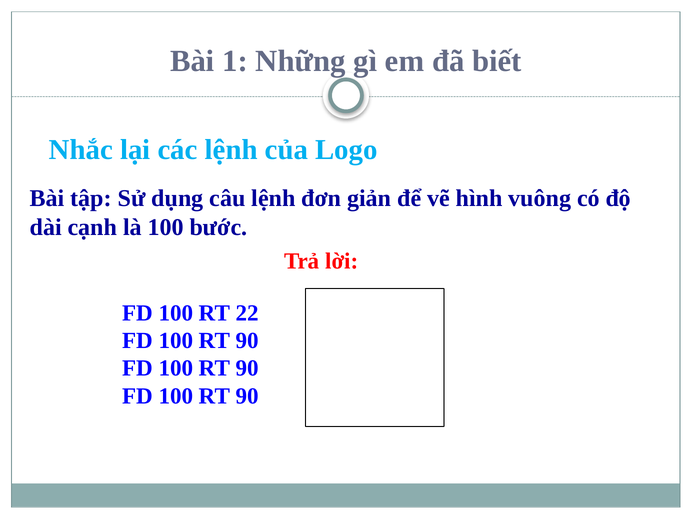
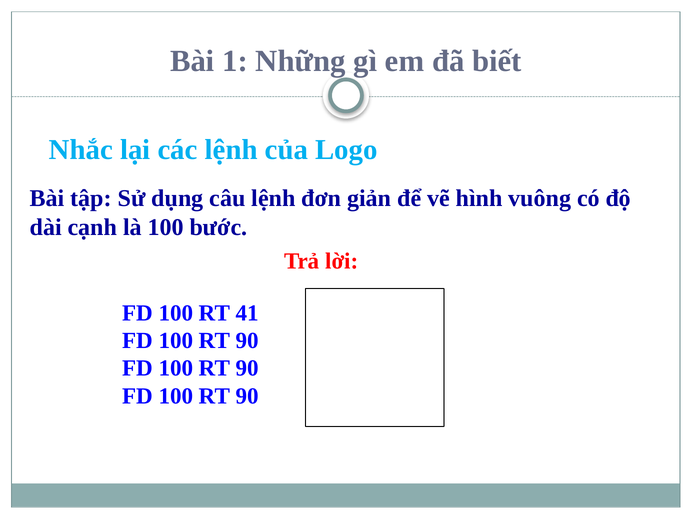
22: 22 -> 41
